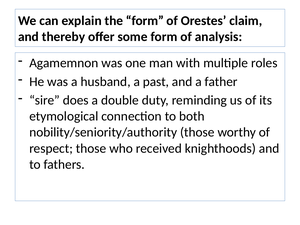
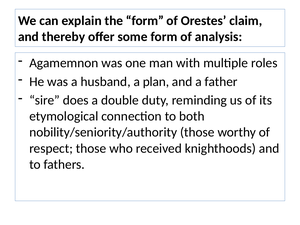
past: past -> plan
